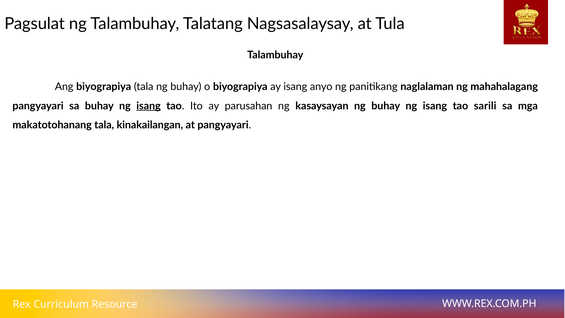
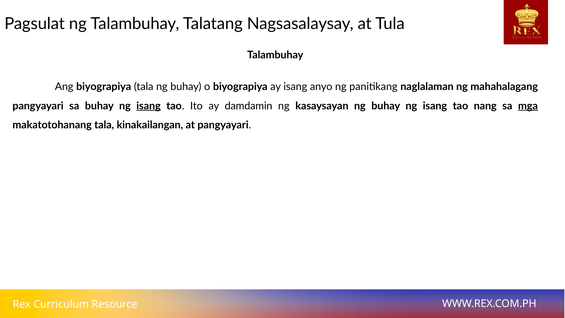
parusahan: parusahan -> damdamin
sarili: sarili -> nang
mga underline: none -> present
